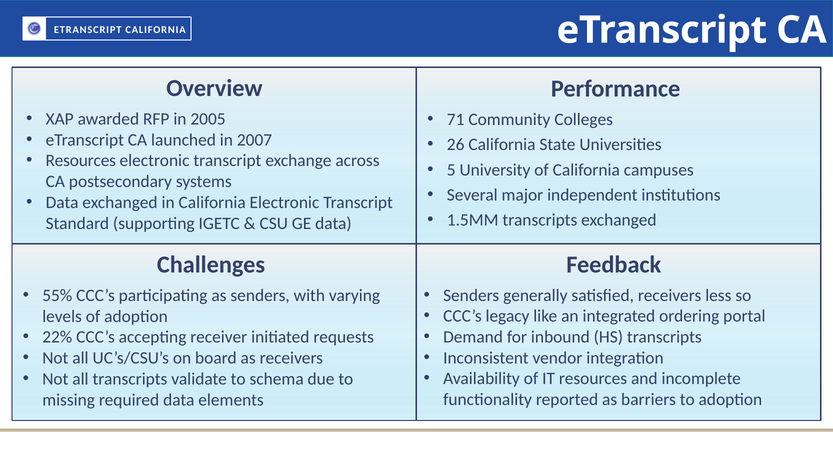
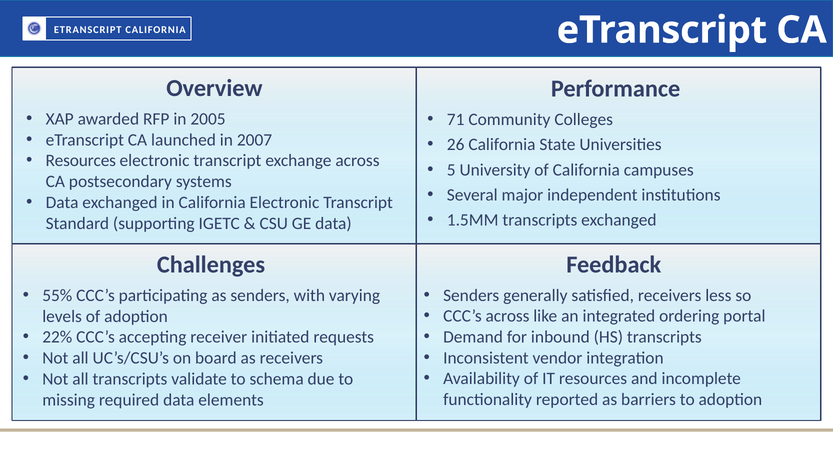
CCC’s legacy: legacy -> across
